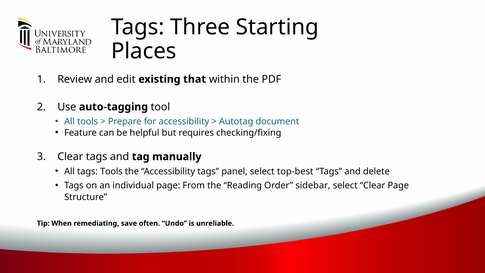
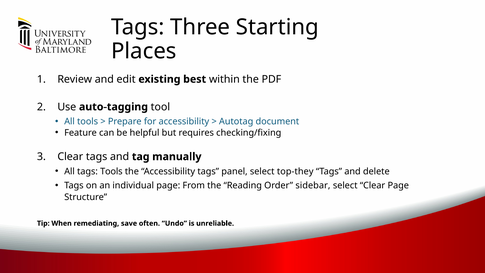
that: that -> best
top-best: top-best -> top-they
